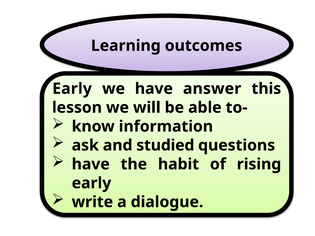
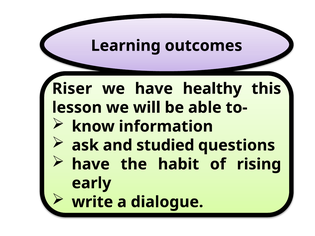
Early at (72, 89): Early -> Riser
answer: answer -> healthy
